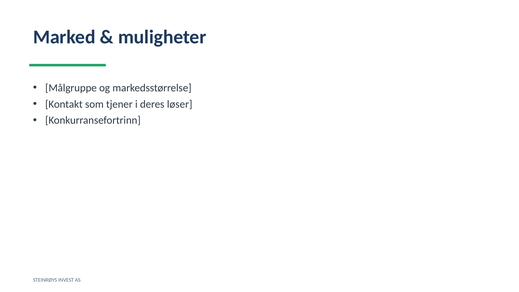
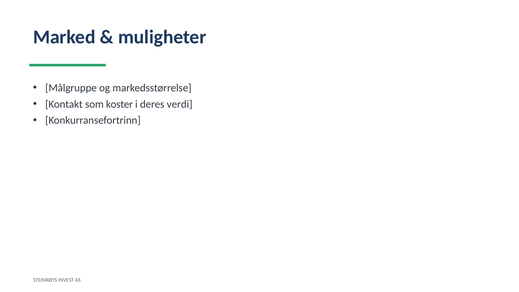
tjener: tjener -> koster
løser: løser -> verdi
